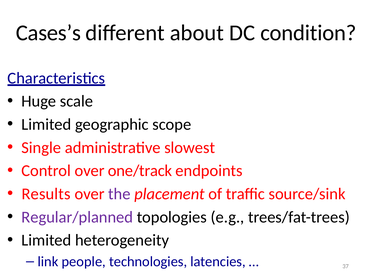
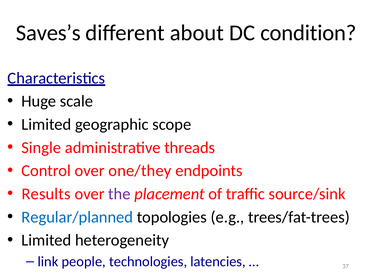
Cases’s: Cases’s -> Saves’s
slowest: slowest -> threads
one/track: one/track -> one/they
Regular/planned colour: purple -> blue
